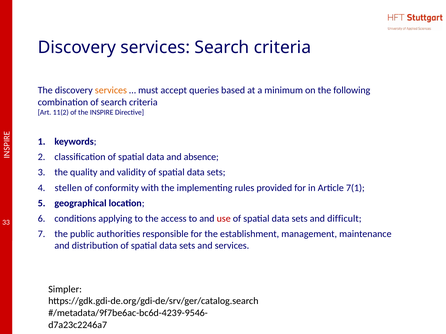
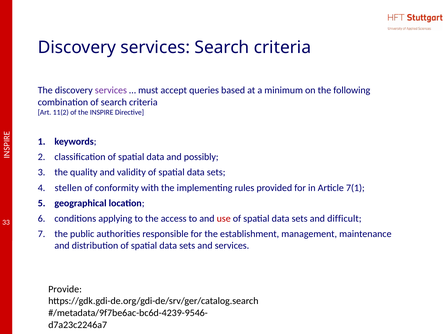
services at (111, 90) colour: orange -> purple
absence: absence -> possibly
Simpler: Simpler -> Provide
